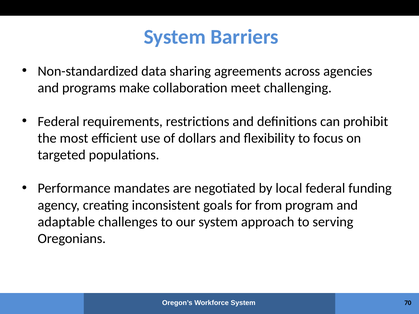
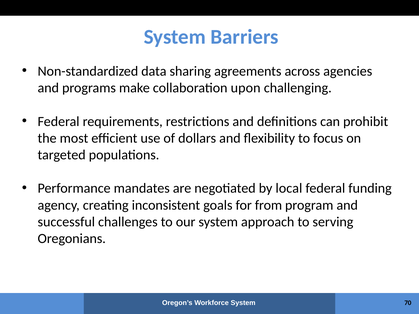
meet: meet -> upon
adaptable: adaptable -> successful
